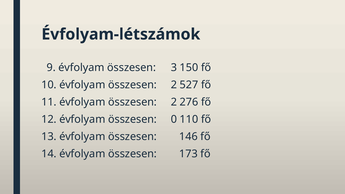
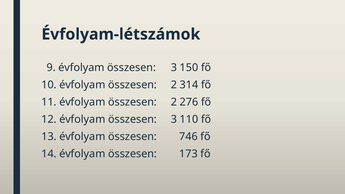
527: 527 -> 314
12 évfolyam összesen 0: 0 -> 3
146: 146 -> 746
